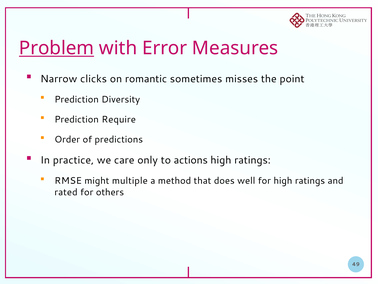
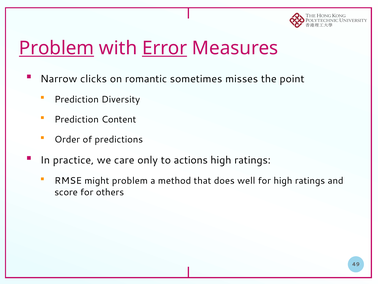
Error underline: none -> present
Require: Require -> Content
might multiple: multiple -> problem
rated: rated -> score
